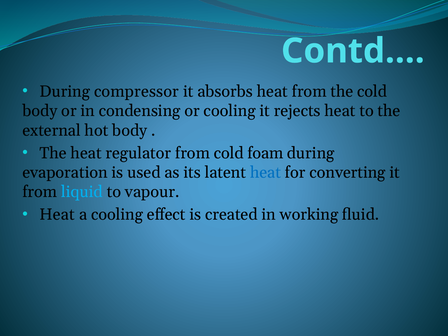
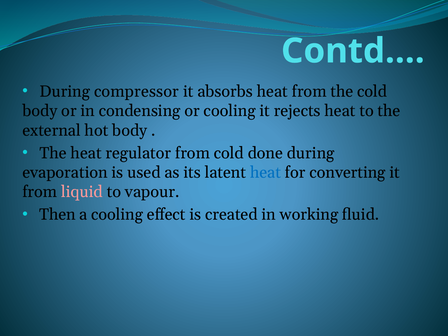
foam: foam -> done
liquid colour: light blue -> pink
Heat at (57, 215): Heat -> Then
